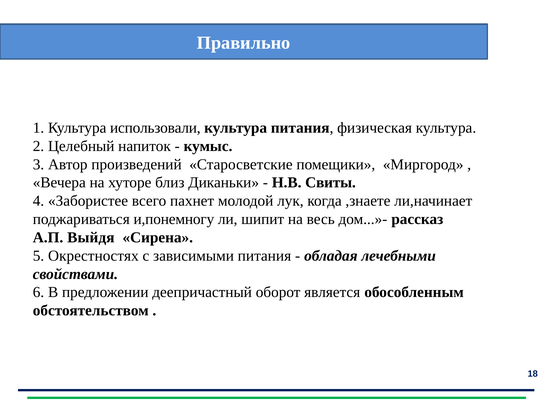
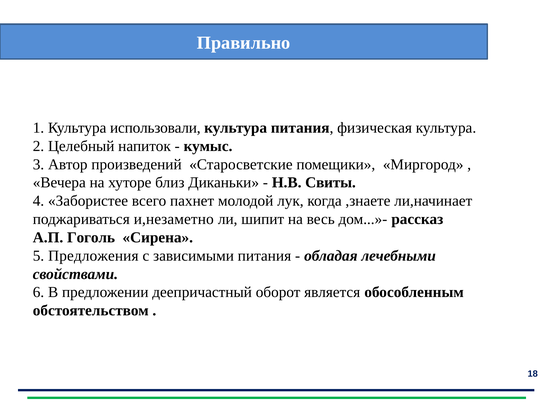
и,понемногу: и,понемногу -> и,незаметно
Выйдя: Выйдя -> Гоголь
Окрестностях: Окрестностях -> Предложения
